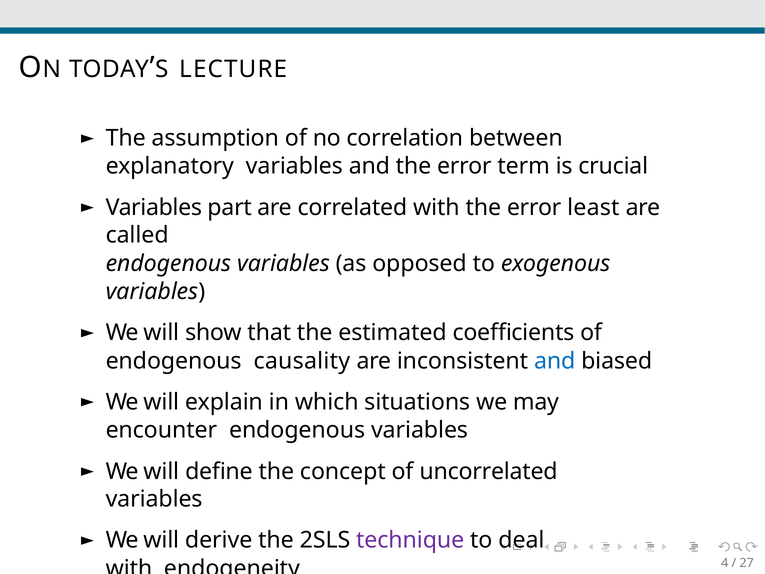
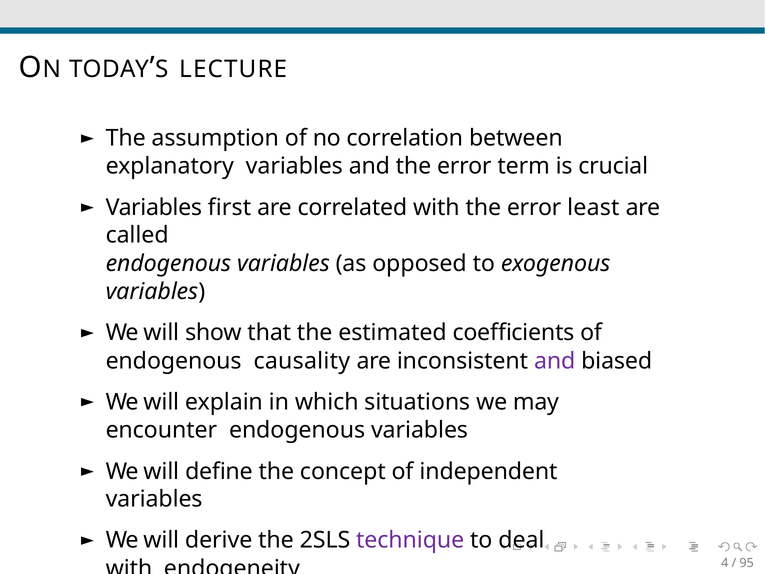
part: part -> first
and at (555, 361) colour: blue -> purple
uncorrelated: uncorrelated -> independent
27: 27 -> 95
